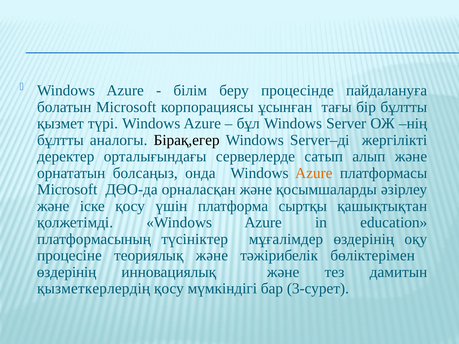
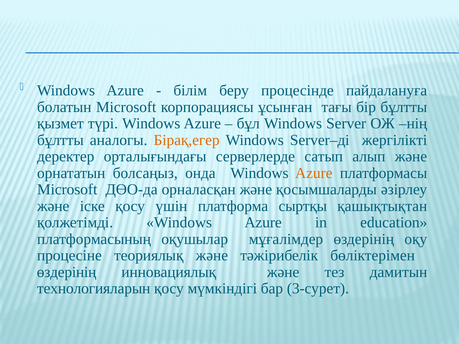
Бірақ,егер colour: black -> orange
түсініктер: түсініктер -> оқушылар
қызметкерлердің: қызметкерлердің -> технологияларын
